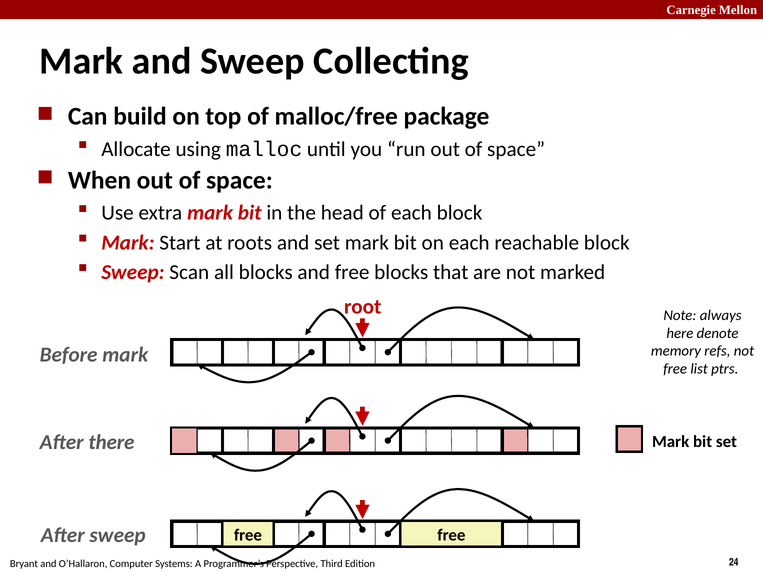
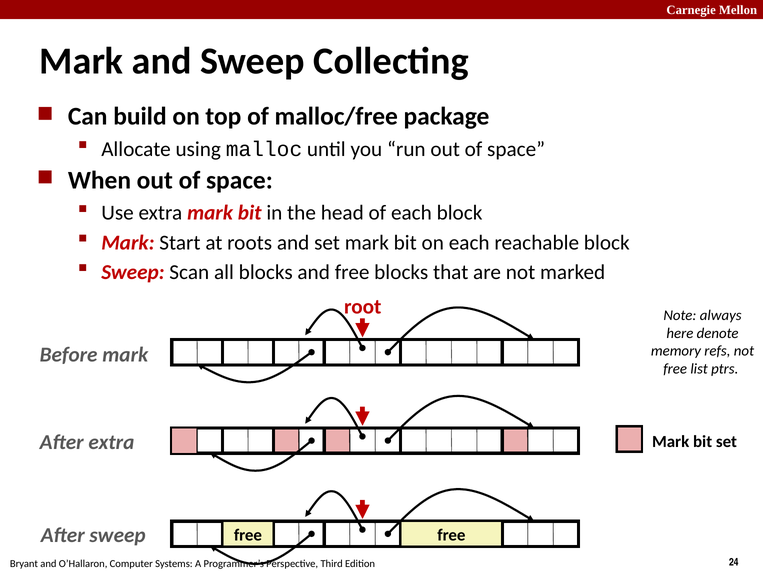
After there: there -> extra
